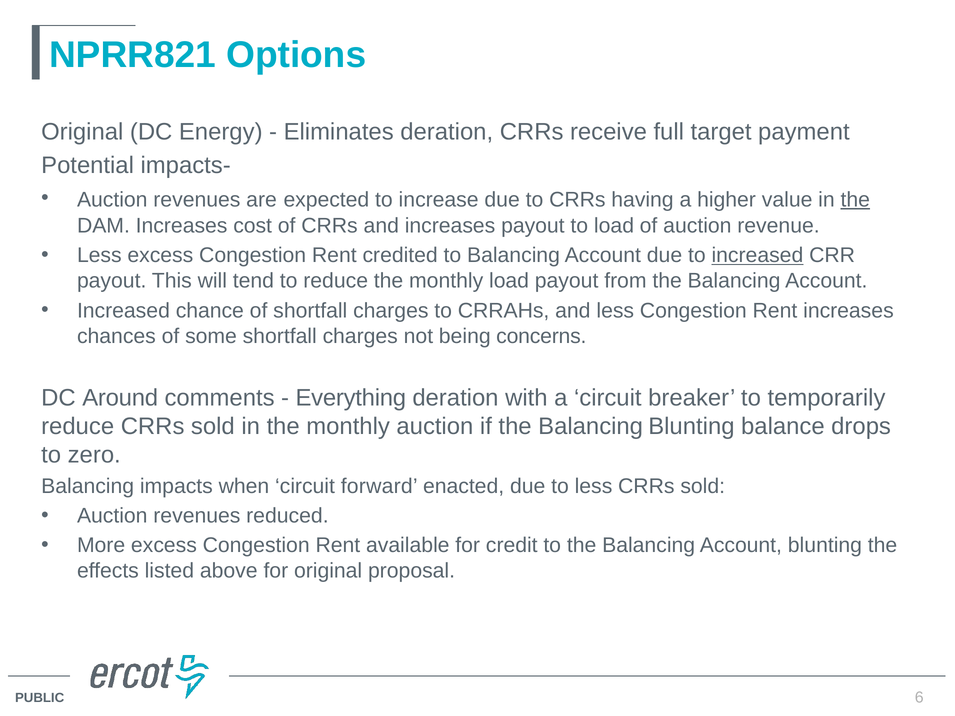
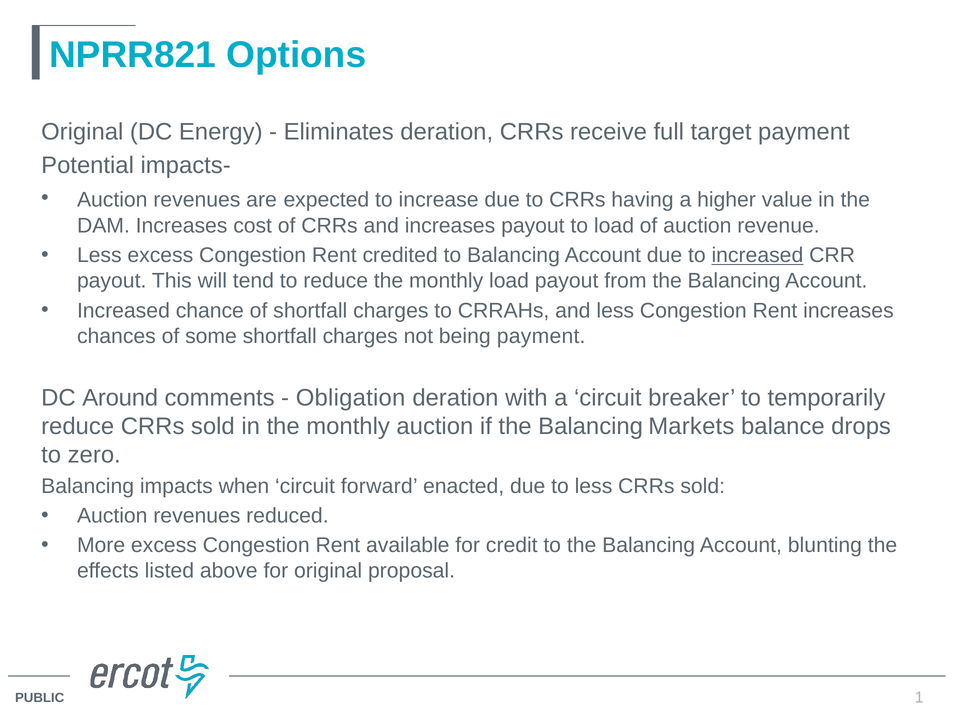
the at (855, 200) underline: present -> none
being concerns: concerns -> payment
Everything: Everything -> Obligation
Balancing Blunting: Blunting -> Markets
6: 6 -> 1
